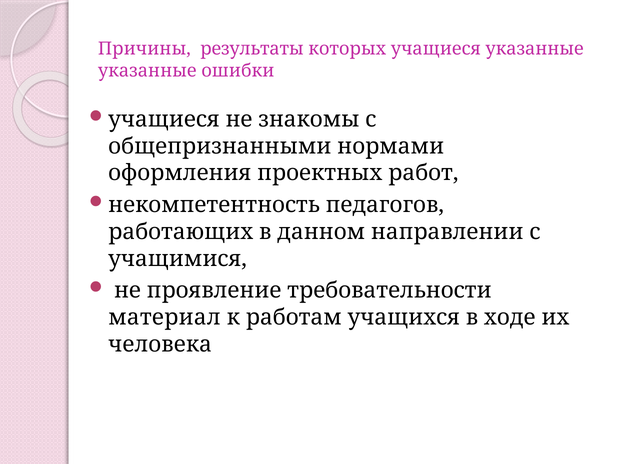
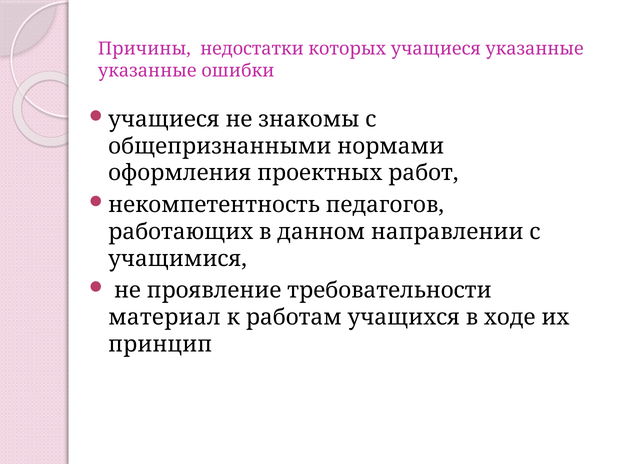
результаты: результаты -> недостатки
человека: человека -> принцип
